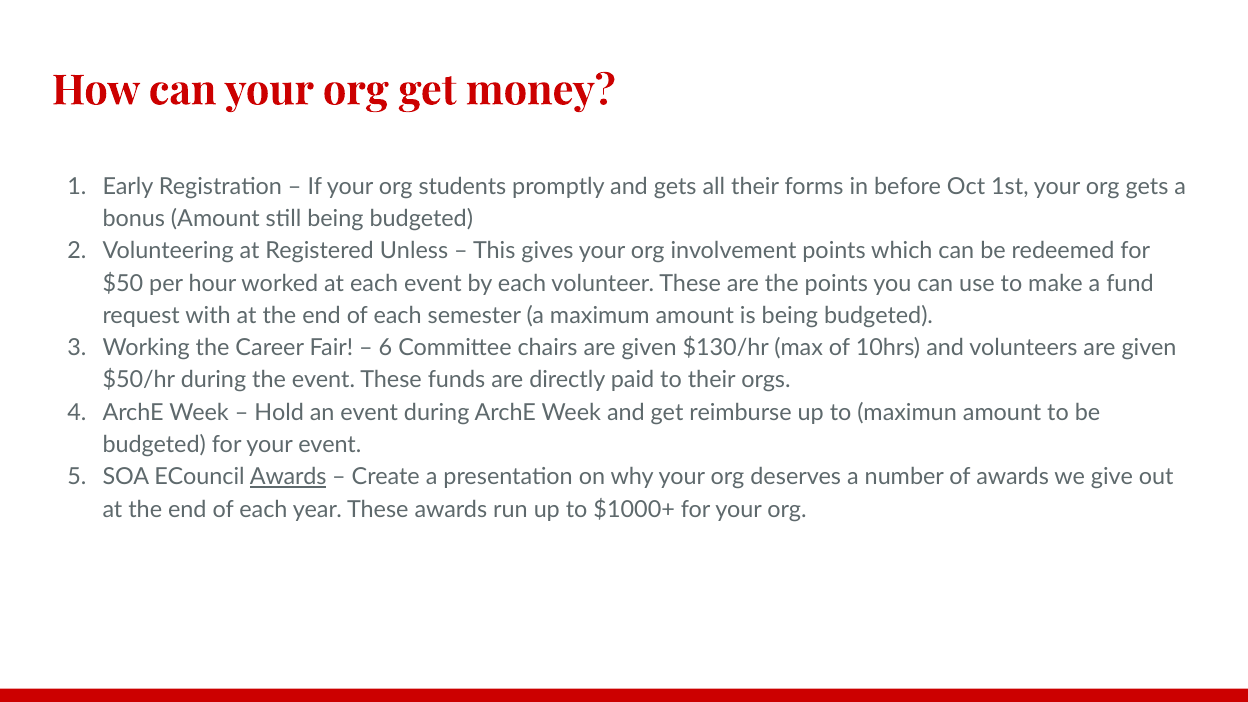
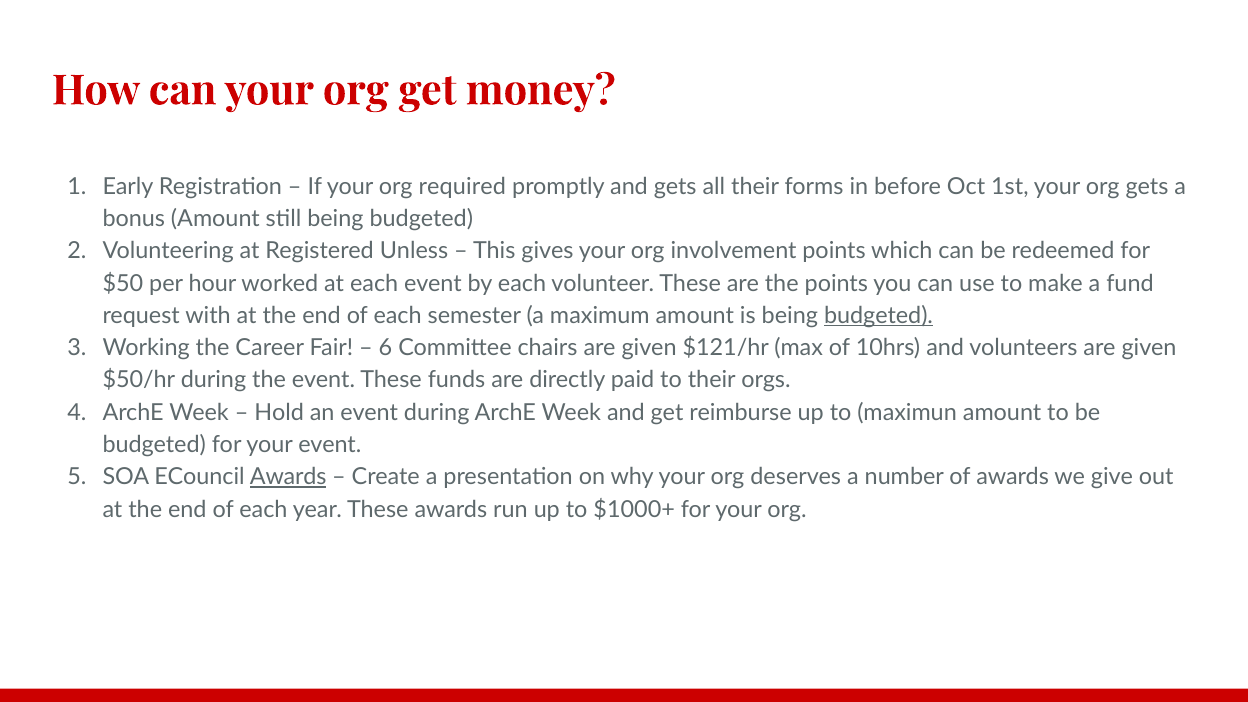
students: students -> required
budgeted at (879, 316) underline: none -> present
$130/hr: $130/hr -> $121/hr
